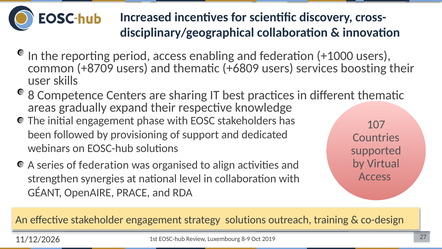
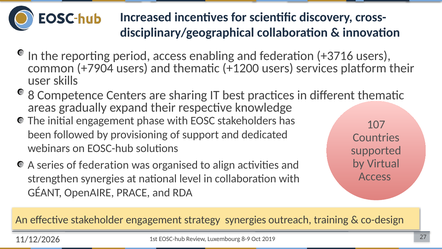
+1000: +1000 -> +3716
+8709: +8709 -> +7904
+6809: +6809 -> +1200
boosting: boosting -> platform
strategy solutions: solutions -> synergies
